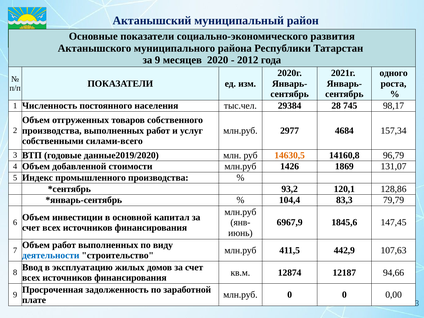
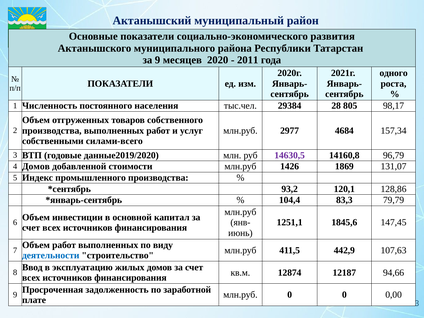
2012: 2012 -> 2011
745: 745 -> 805
14630,5 colour: orange -> purple
4 Объем: Объем -> Домов
6967,9: 6967,9 -> 1251,1
